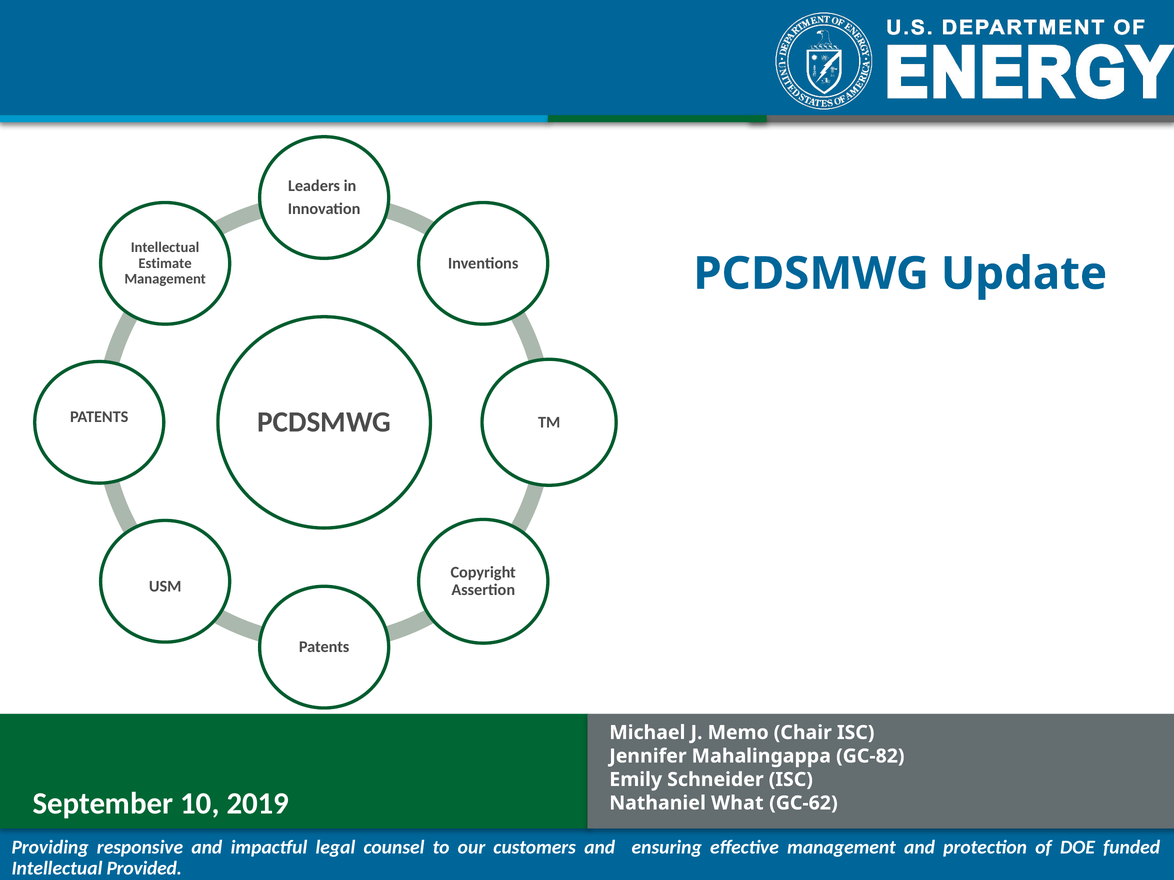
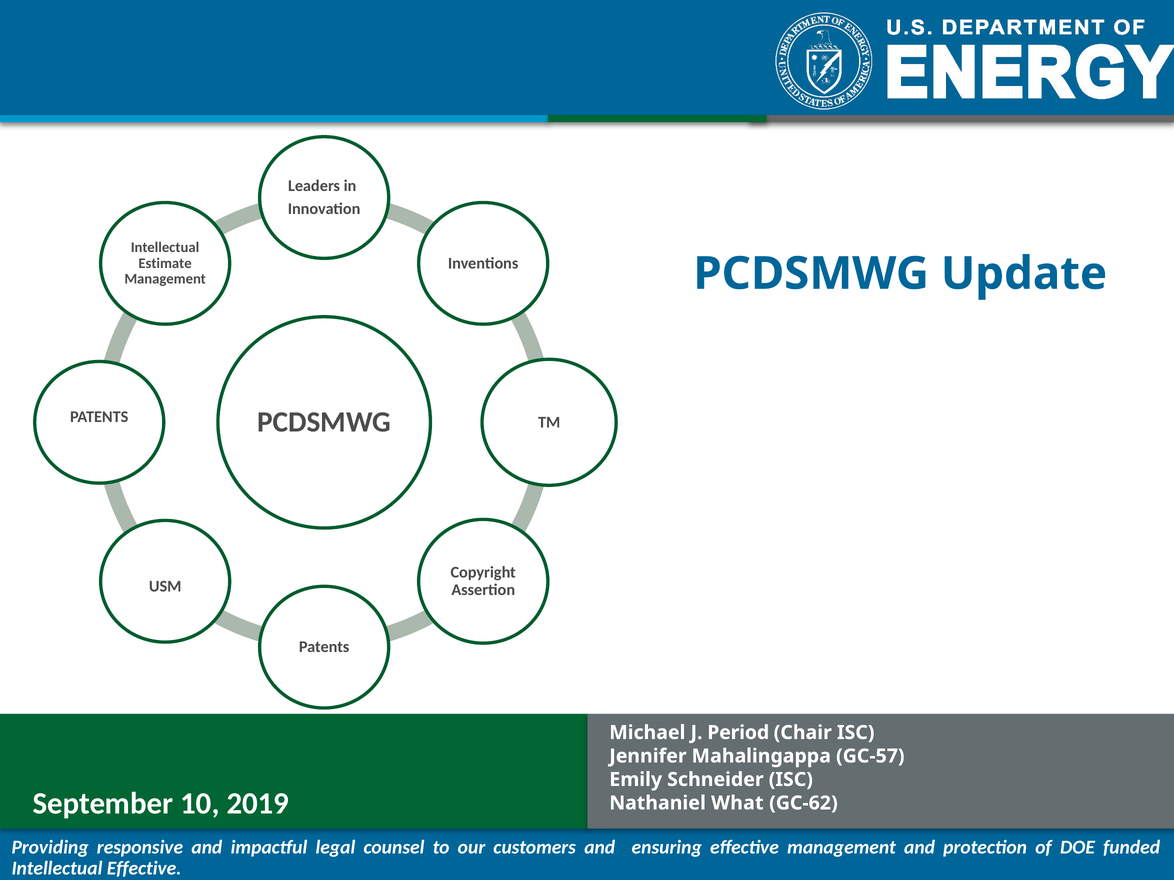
Memo: Memo -> Period
GC-82: GC-82 -> GC-57
Provided at (144, 869): Provided -> Effective
